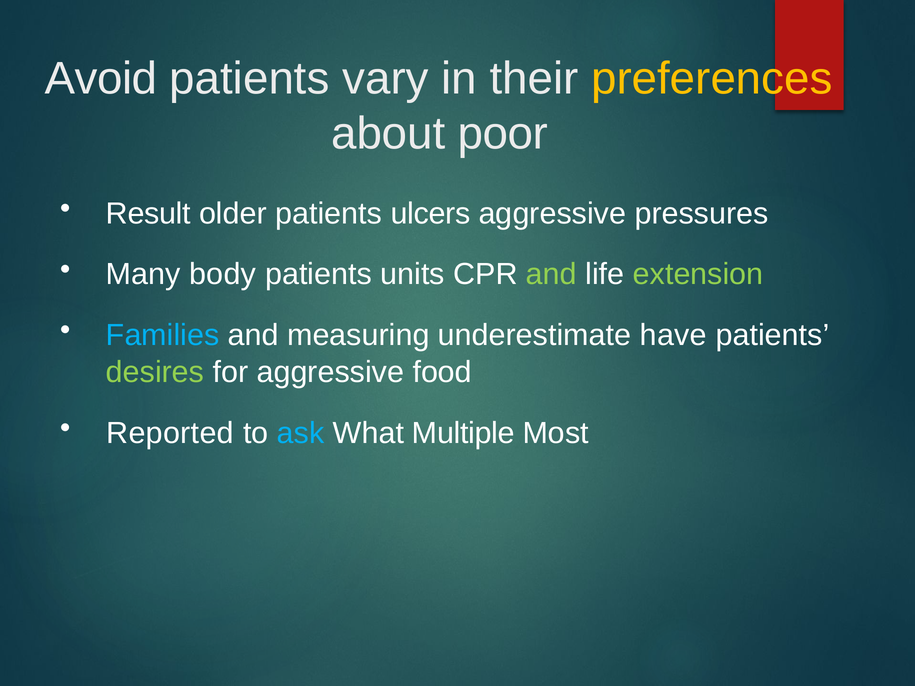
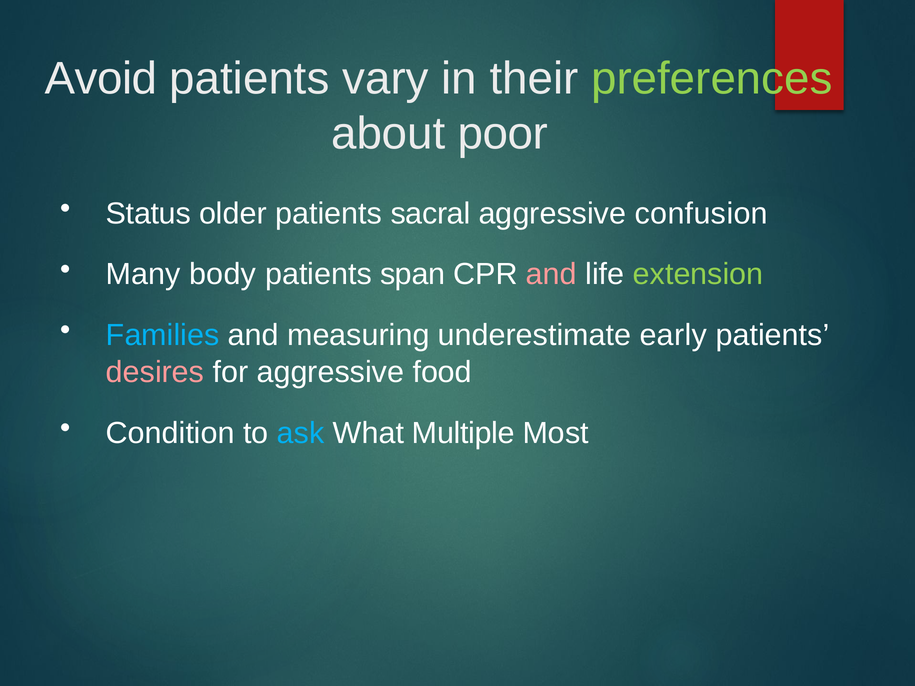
preferences colour: yellow -> light green
Result: Result -> Status
ulcers: ulcers -> sacral
pressures: pressures -> confusion
units: units -> span
and at (551, 275) colour: light green -> pink
have: have -> early
desires colour: light green -> pink
Reported: Reported -> Condition
